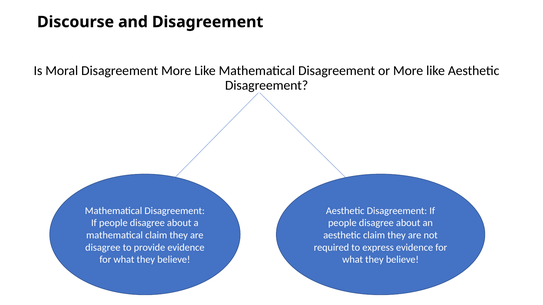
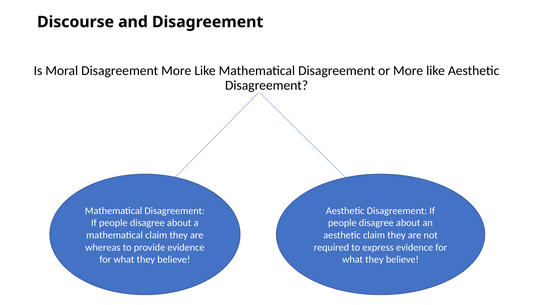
disagree at (103, 248): disagree -> whereas
